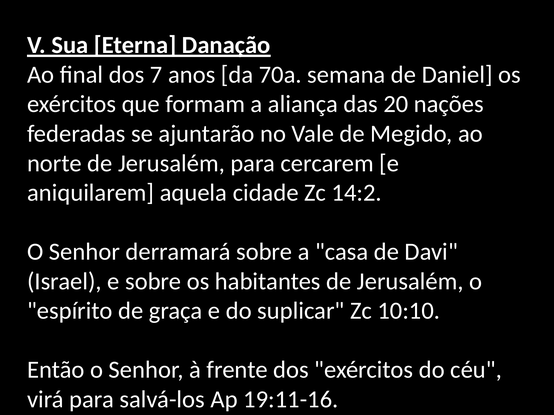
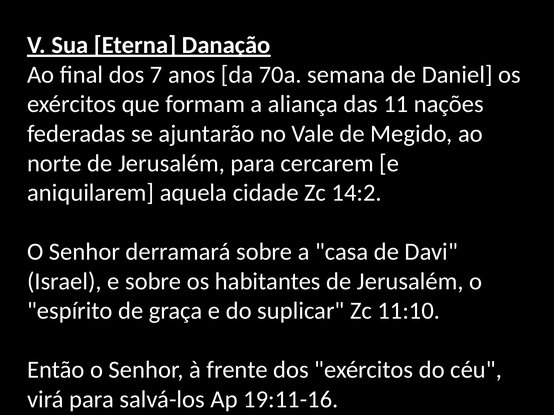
20: 20 -> 11
10:10: 10:10 -> 11:10
